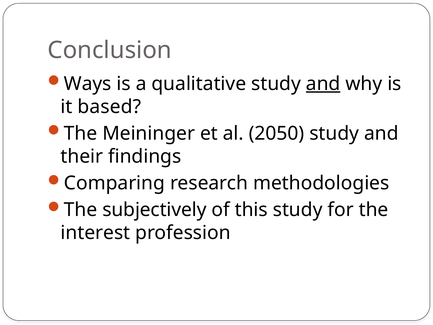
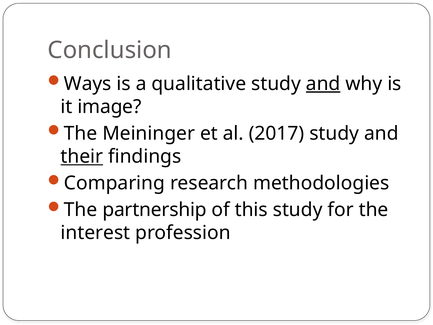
based: based -> image
2050: 2050 -> 2017
their underline: none -> present
subjectively: subjectively -> partnership
